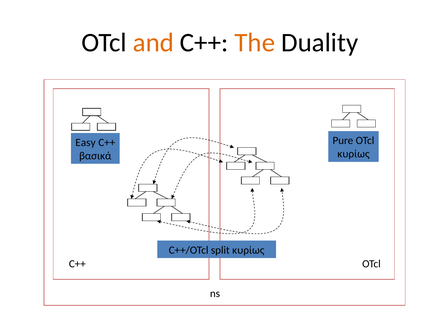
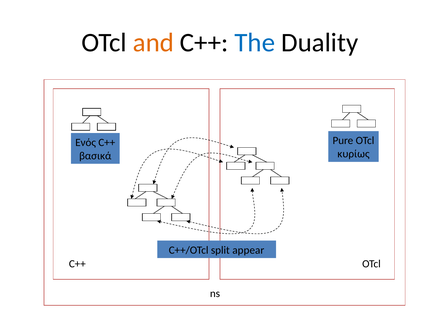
The colour: orange -> blue
Easy: Easy -> Ενός
split κυρίως: κυρίως -> appear
